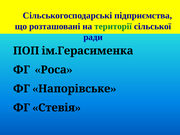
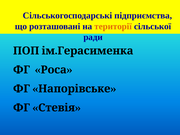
території colour: green -> orange
